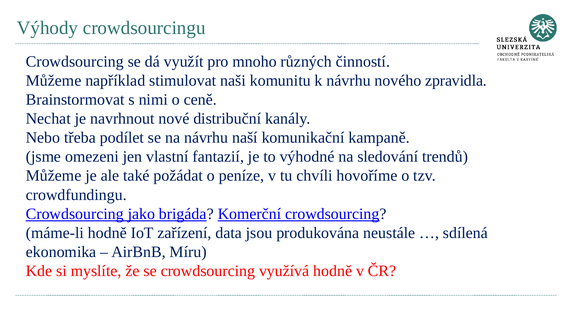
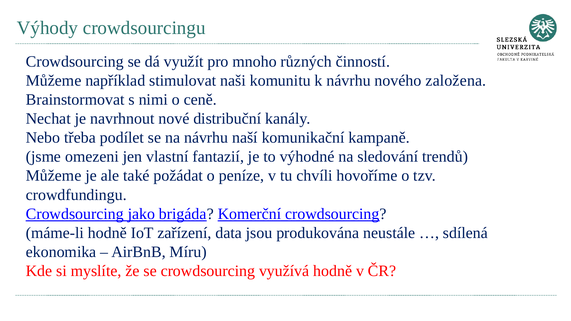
zpravidla: zpravidla -> založena
